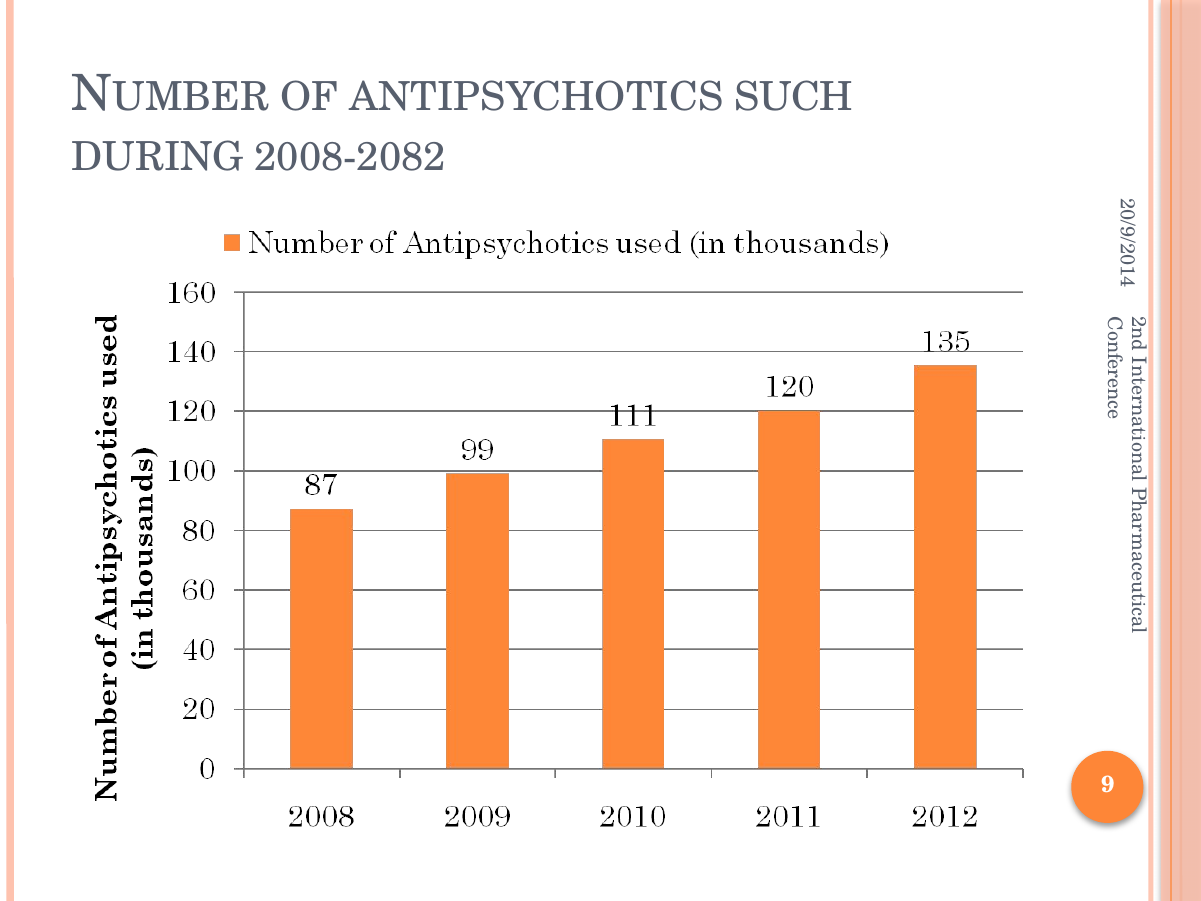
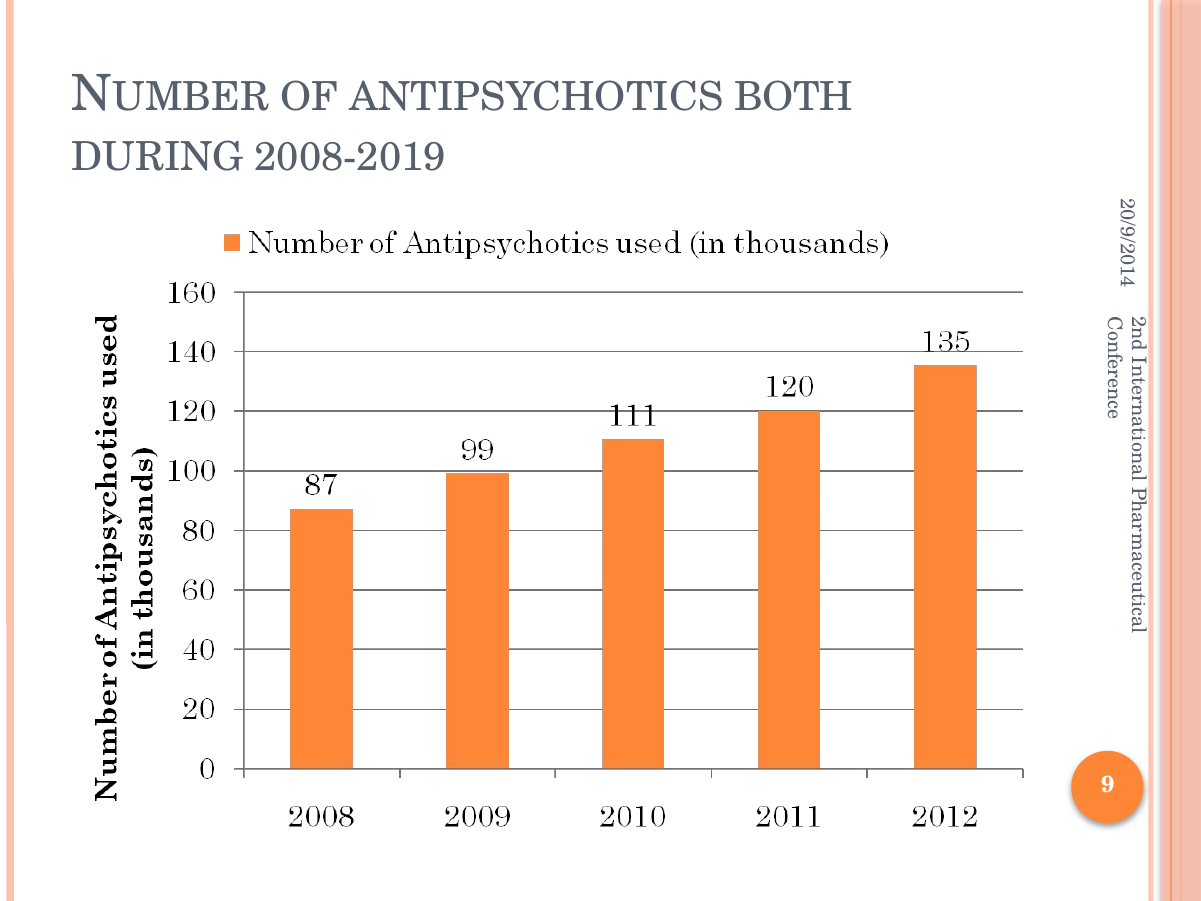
SUCH: SUCH -> BOTH
2008-2082: 2008-2082 -> 2008-2019
